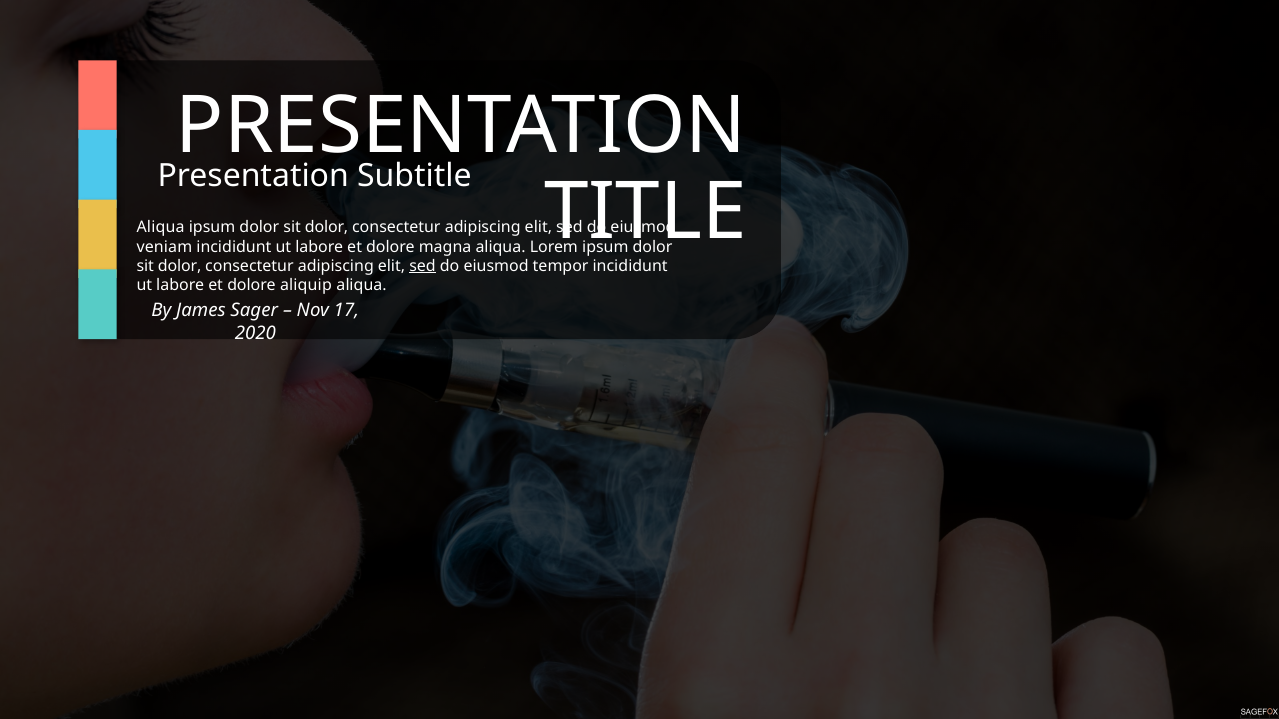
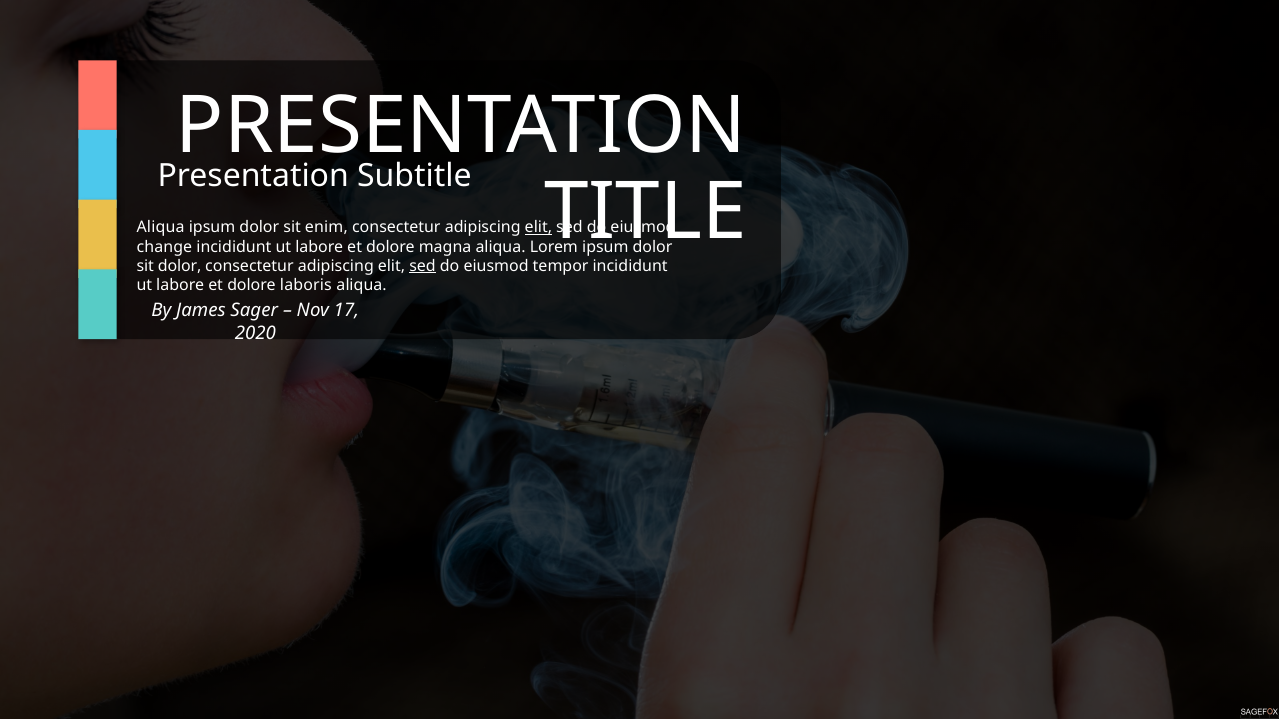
dolor at (327, 228): dolor -> enim
elit at (538, 228) underline: none -> present
veniam: veniam -> change
aliquip: aliquip -> laboris
